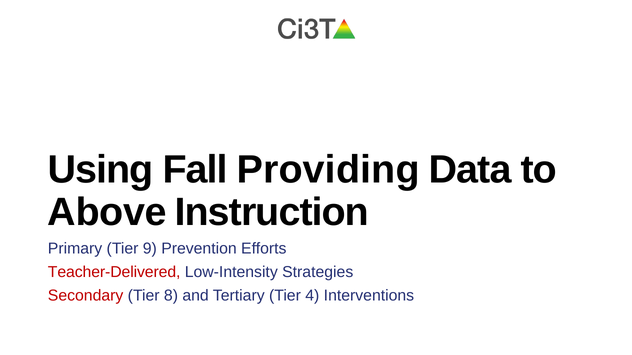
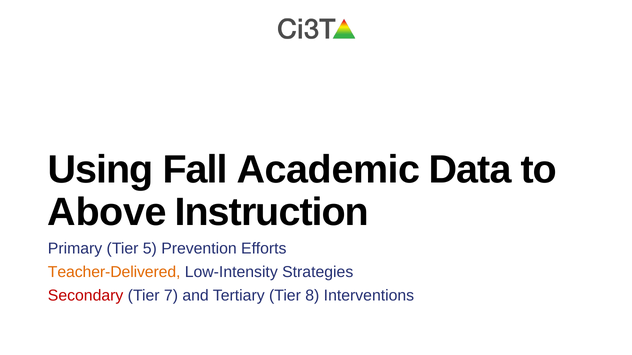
Providing: Providing -> Academic
9: 9 -> 5
Teacher-Delivered colour: red -> orange
8: 8 -> 7
4: 4 -> 8
